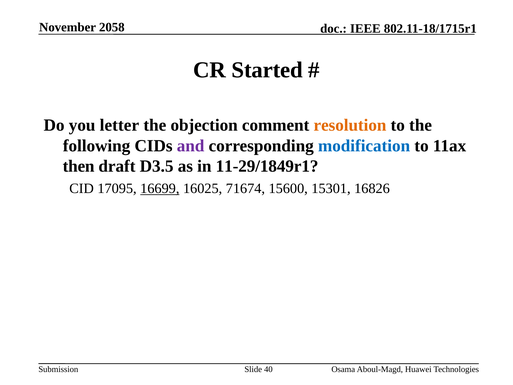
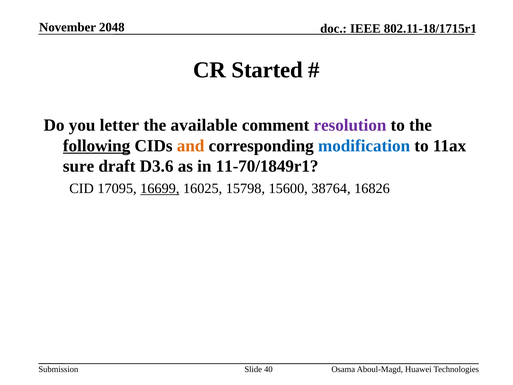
2058: 2058 -> 2048
objection: objection -> available
resolution colour: orange -> purple
following underline: none -> present
and colour: purple -> orange
then: then -> sure
D3.5: D3.5 -> D3.6
11-29/1849r1: 11-29/1849r1 -> 11-70/1849r1
71674: 71674 -> 15798
15301: 15301 -> 38764
